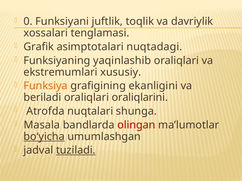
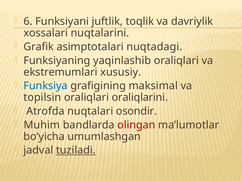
0: 0 -> 6
tenglamasi: tenglamasi -> nuqtalarini
Funksiya colour: orange -> blue
ekanligini: ekanligini -> maksimal
beriladi: beriladi -> topilsin
shunga: shunga -> osondir
Masala: Masala -> Muhim
bo‘yicha underline: present -> none
